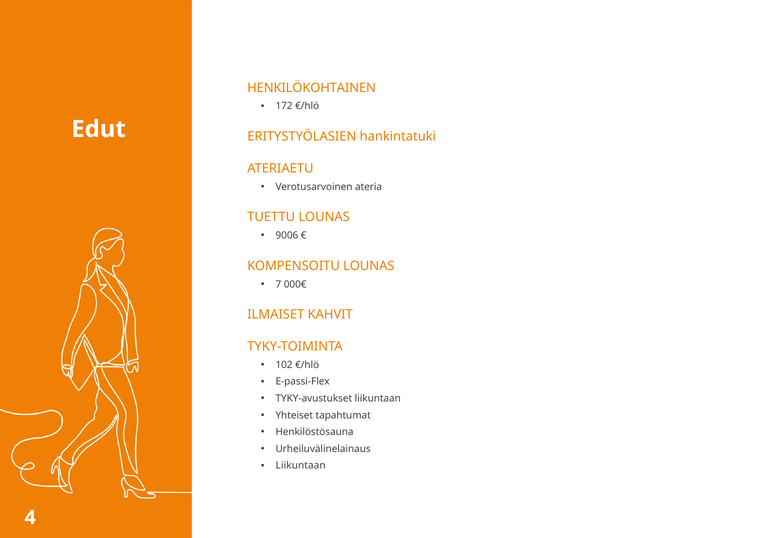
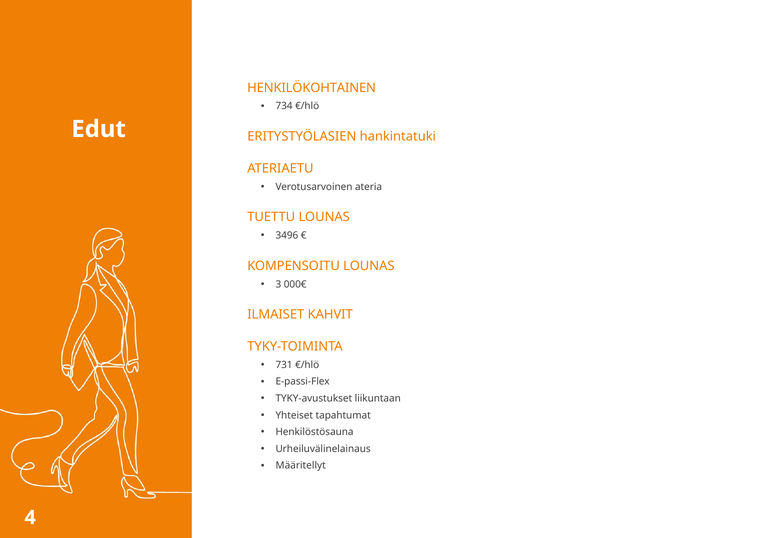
172: 172 -> 734
9006: 9006 -> 3496
7: 7 -> 3
102: 102 -> 731
Liikuntaan at (301, 466): Liikuntaan -> Määritellyt
